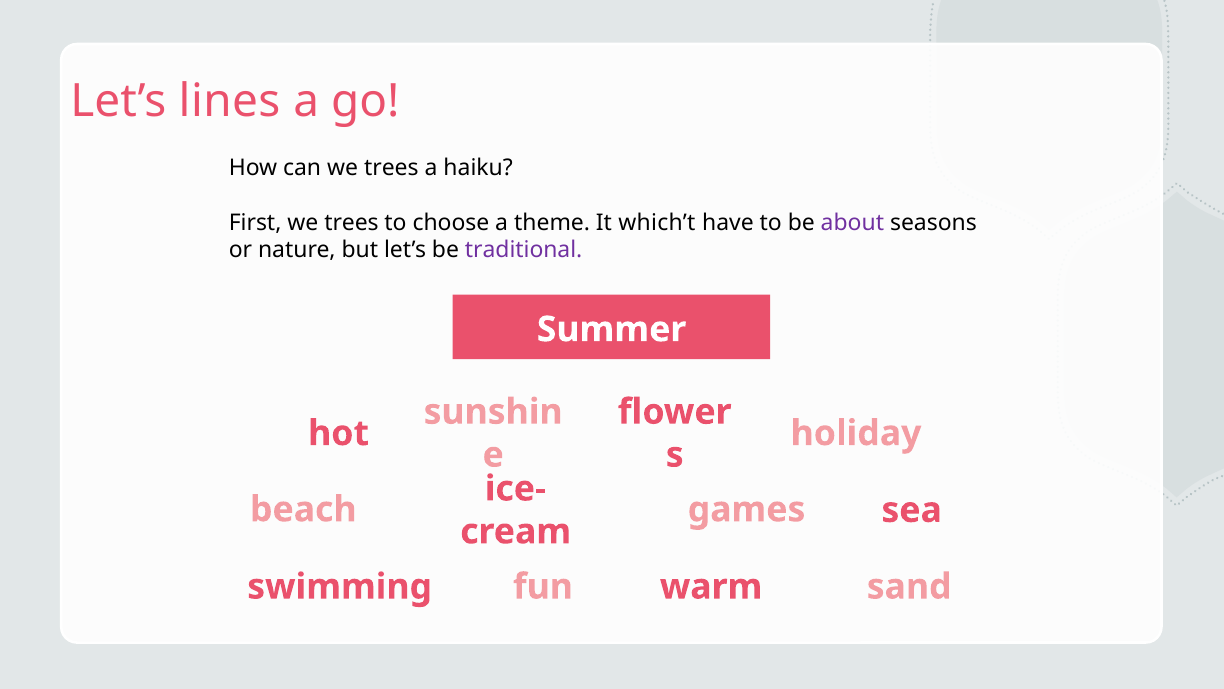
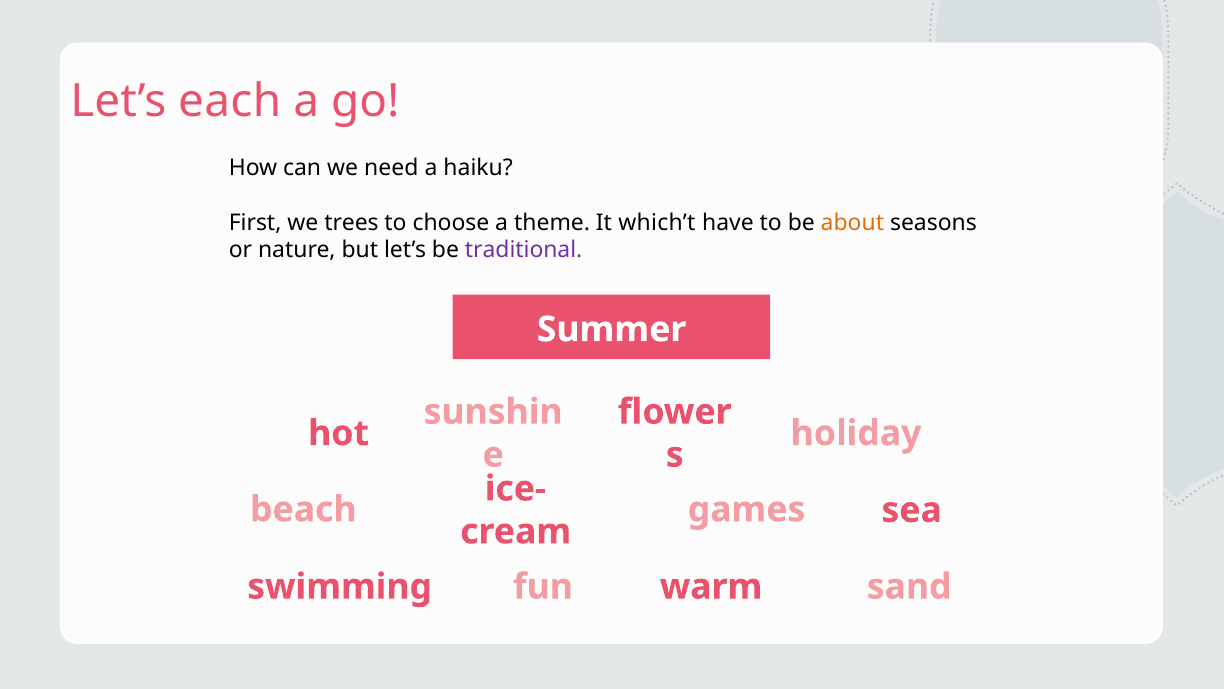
lines: lines -> each
can we trees: trees -> need
about colour: purple -> orange
